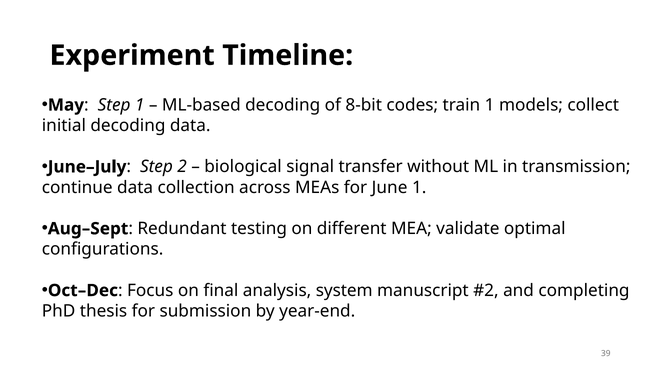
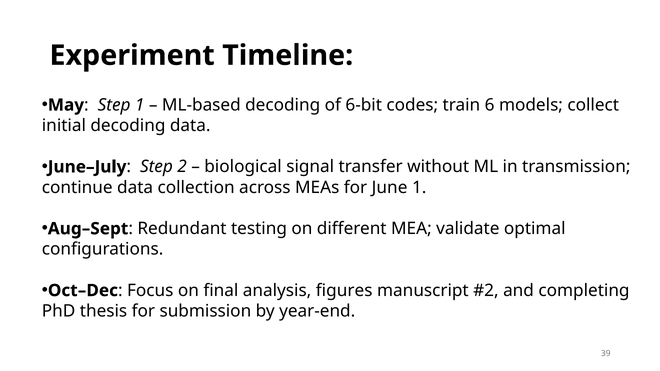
8-bit: 8-bit -> 6-bit
train 1: 1 -> 6
system: system -> figures
